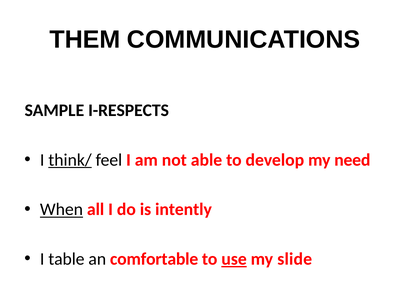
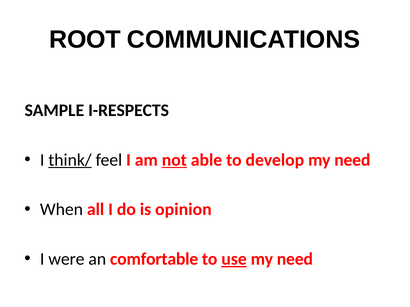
THEM: THEM -> ROOT
not underline: none -> present
When underline: present -> none
intently: intently -> opinion
table: table -> were
slide at (295, 260): slide -> need
